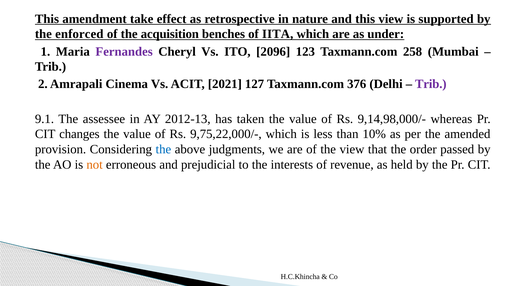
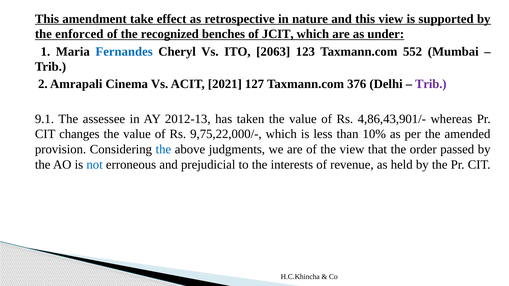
acquisition: acquisition -> recognized
IITA: IITA -> JCIT
Fernandes colour: purple -> blue
2096: 2096 -> 2063
258: 258 -> 552
9,14,98,000/-: 9,14,98,000/- -> 4,86,43,901/-
not colour: orange -> blue
